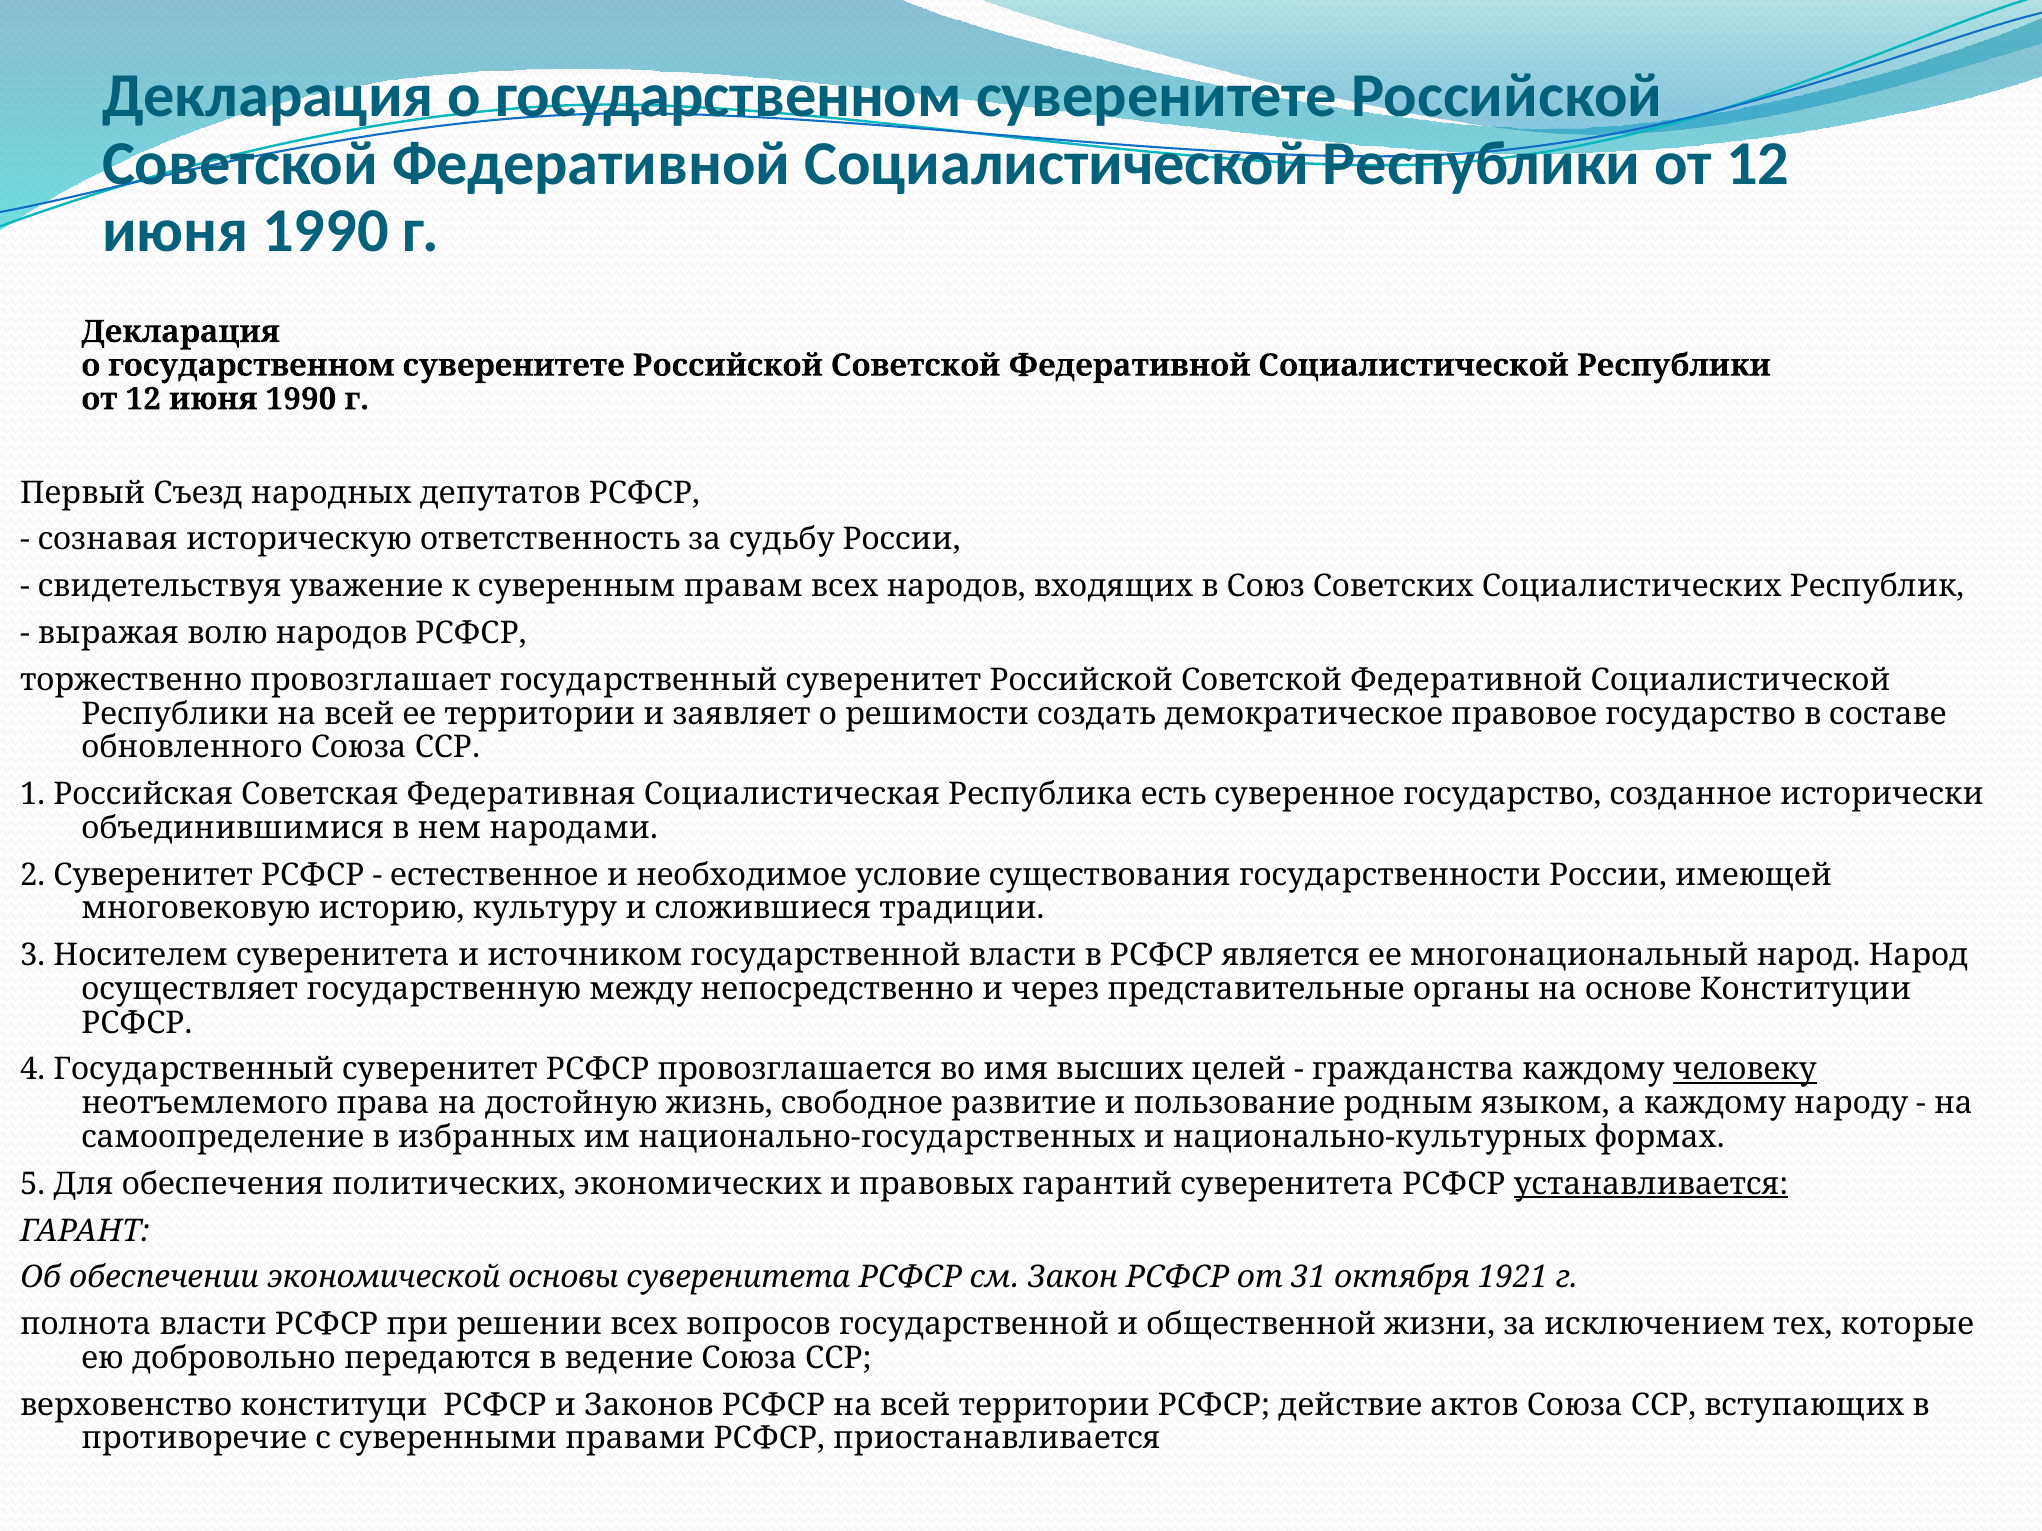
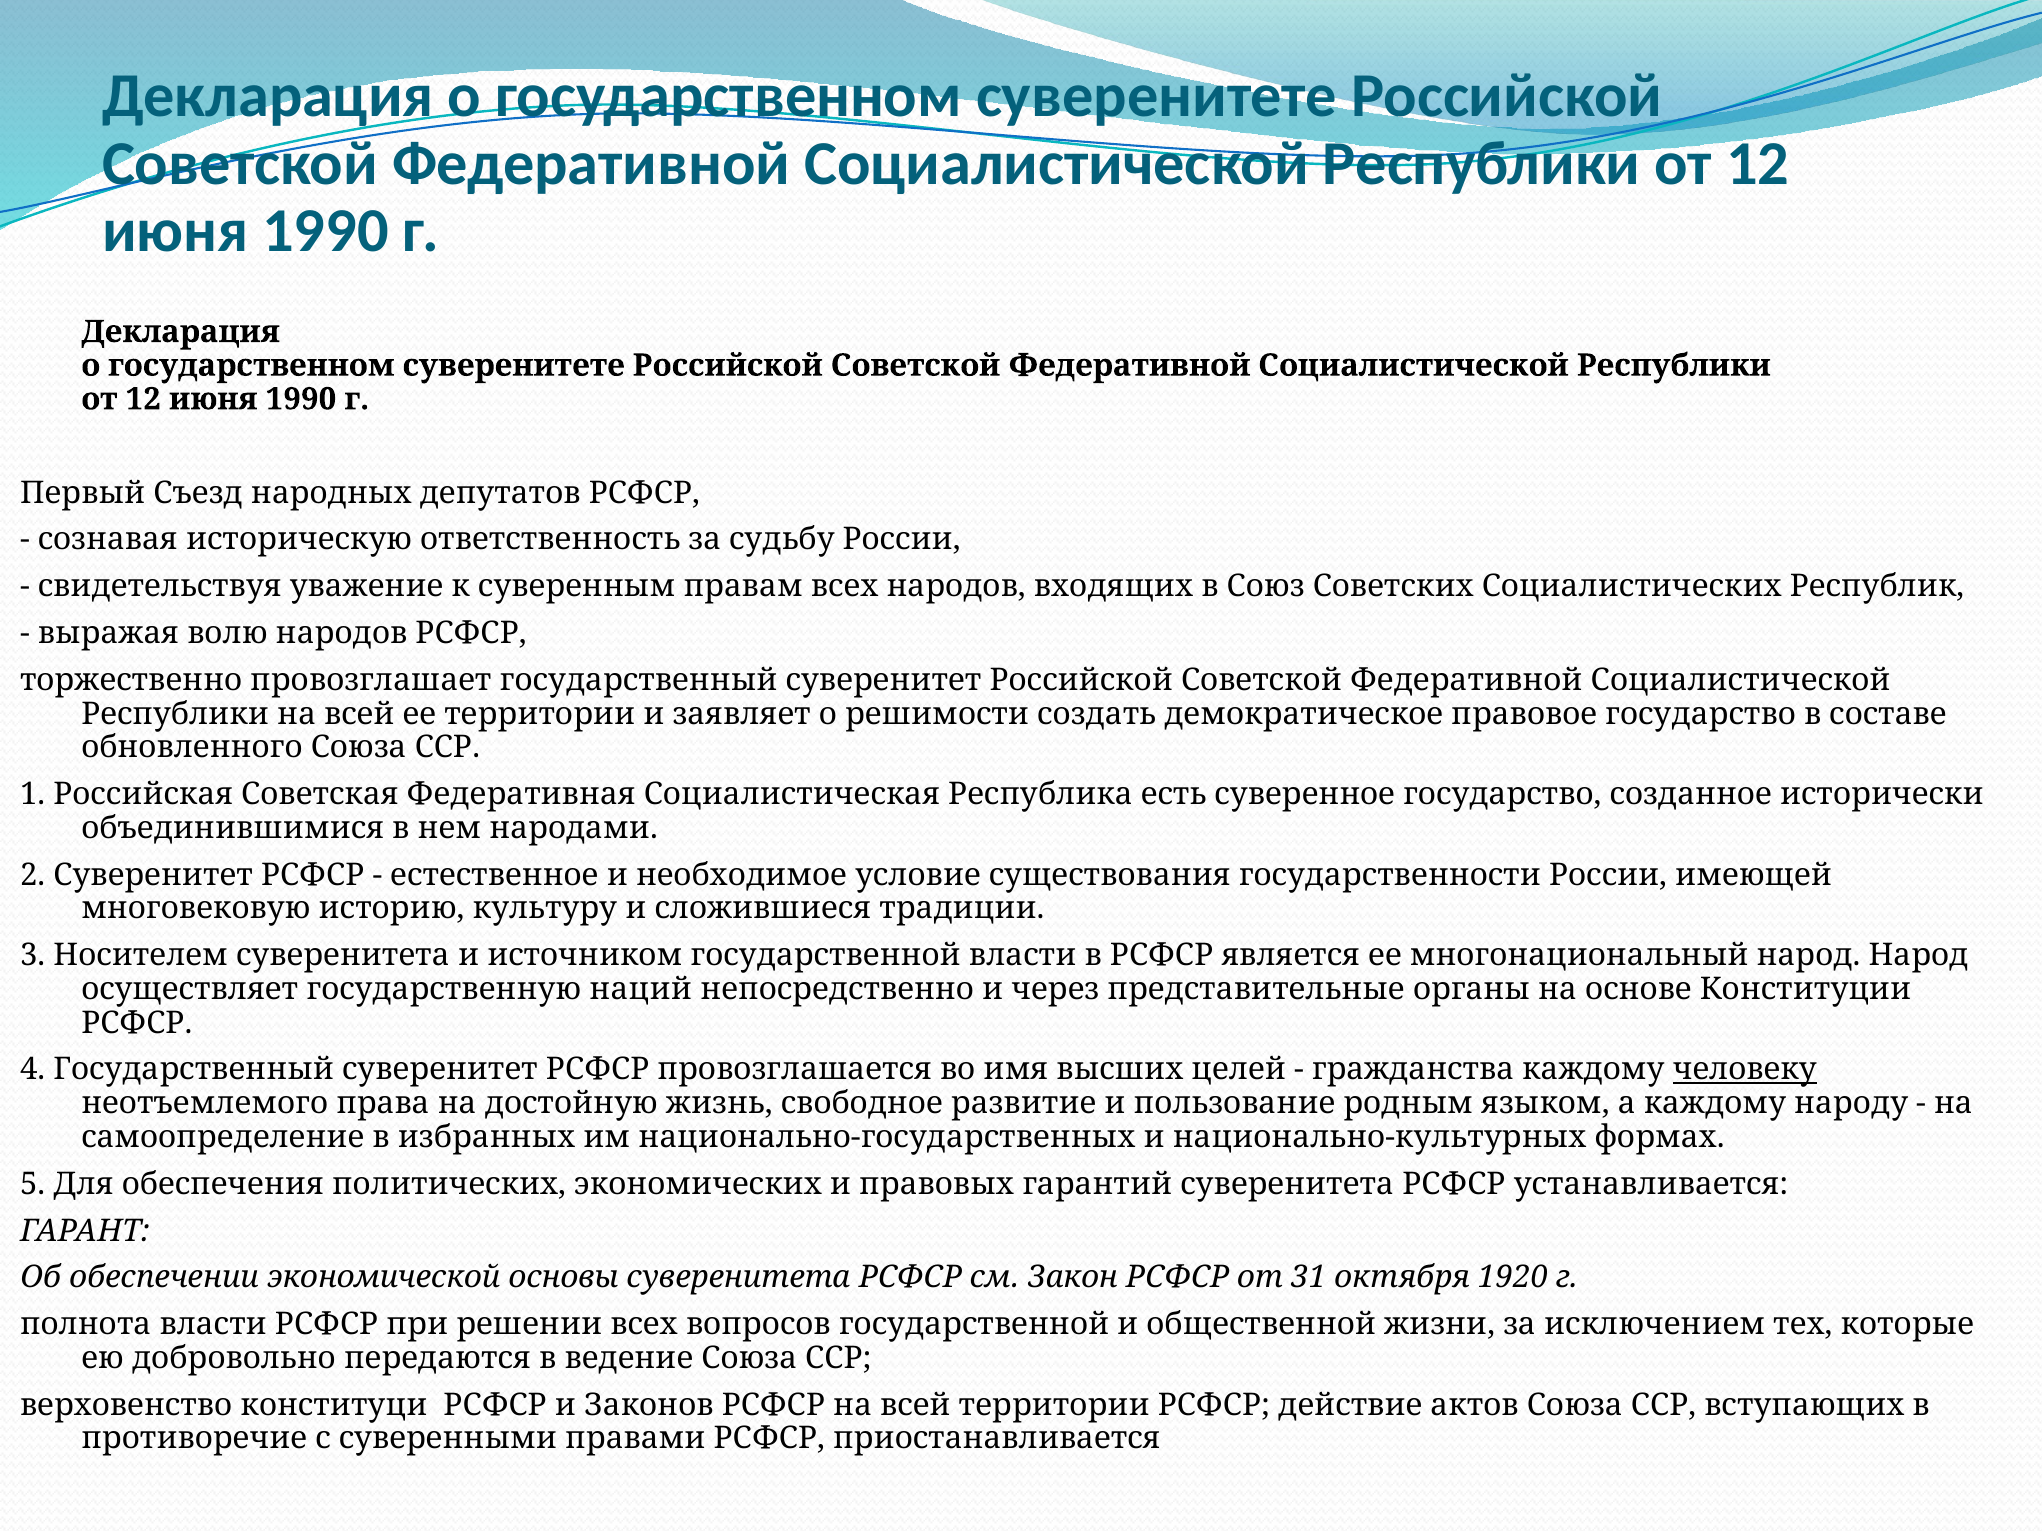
между: между -> наций
устанавливается underline: present -> none
1921: 1921 -> 1920
